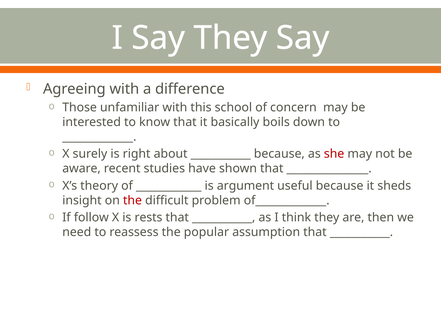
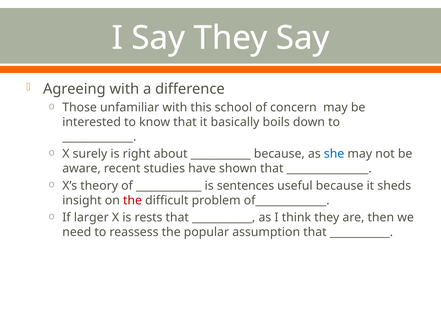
she colour: red -> blue
argument: argument -> sentences
follow: follow -> larger
